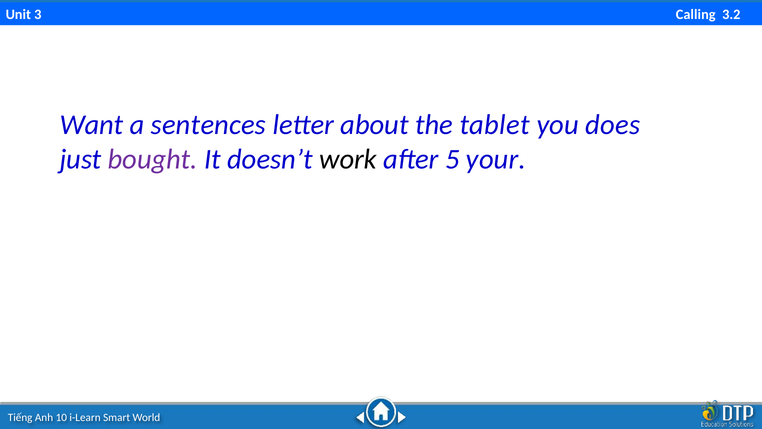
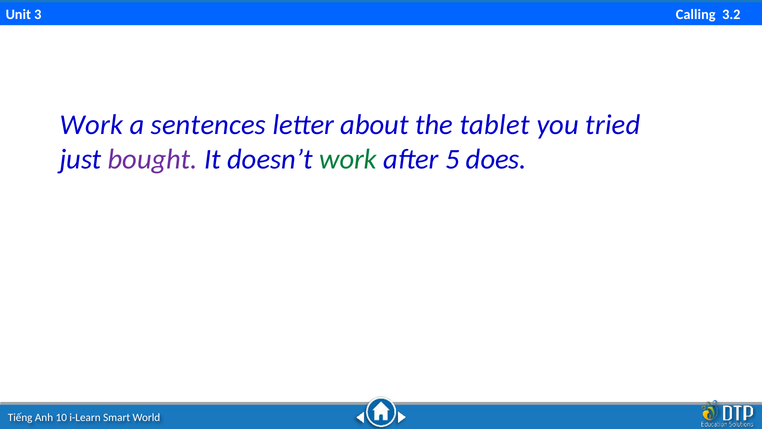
Want at (91, 125): Want -> Work
does: does -> tried
work at (348, 159) colour: black -> green
your: your -> does
